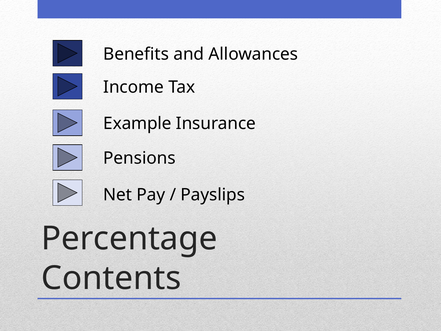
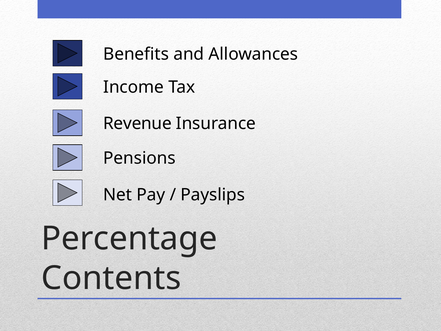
Example: Example -> Revenue
